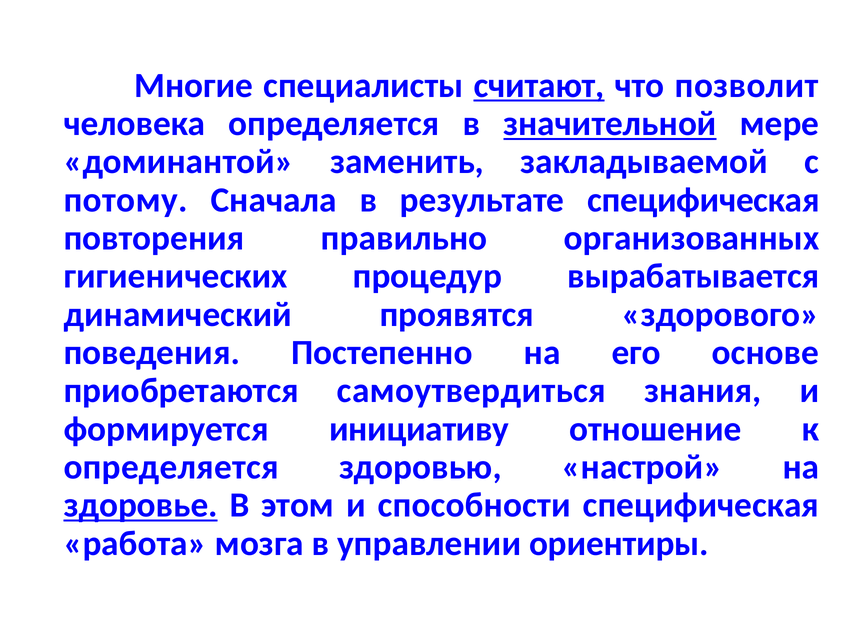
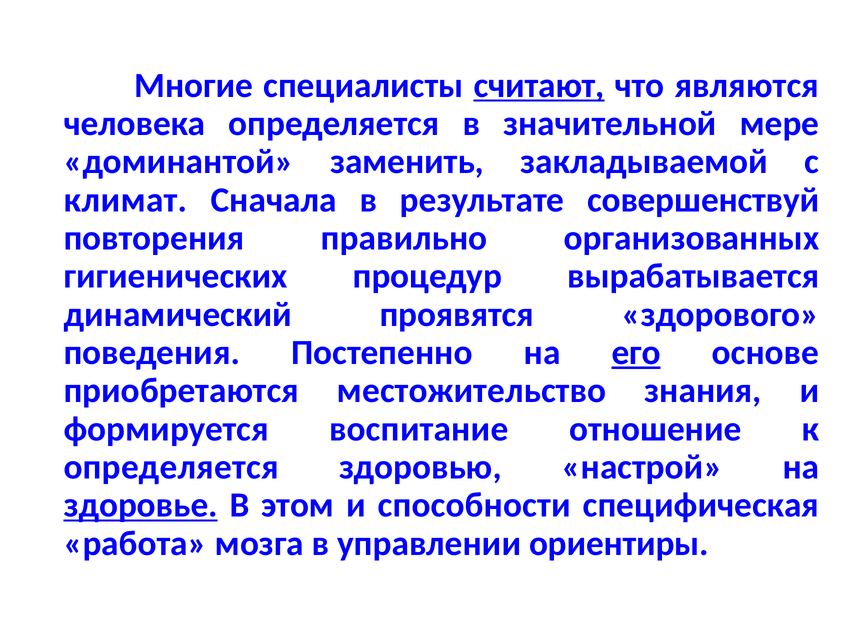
позволит: позволит -> являются
значительной underline: present -> none
потому: потому -> климат
результате специфическая: специфическая -> совершенствуй
его underline: none -> present
самоутвердиться: самоутвердиться -> местожительство
инициативу: инициативу -> воспитание
